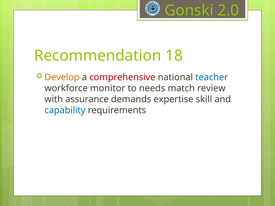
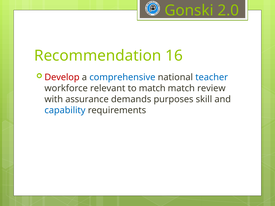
18: 18 -> 16
Develop colour: orange -> red
comprehensive colour: red -> blue
monitor: monitor -> relevant
to needs: needs -> match
expertise: expertise -> purposes
